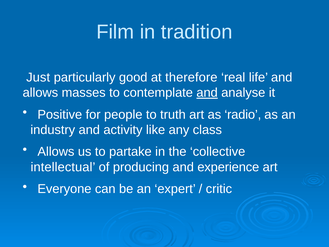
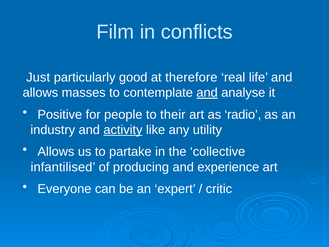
tradition: tradition -> conflicts
truth: truth -> their
activity underline: none -> present
class: class -> utility
intellectual: intellectual -> infantilised
